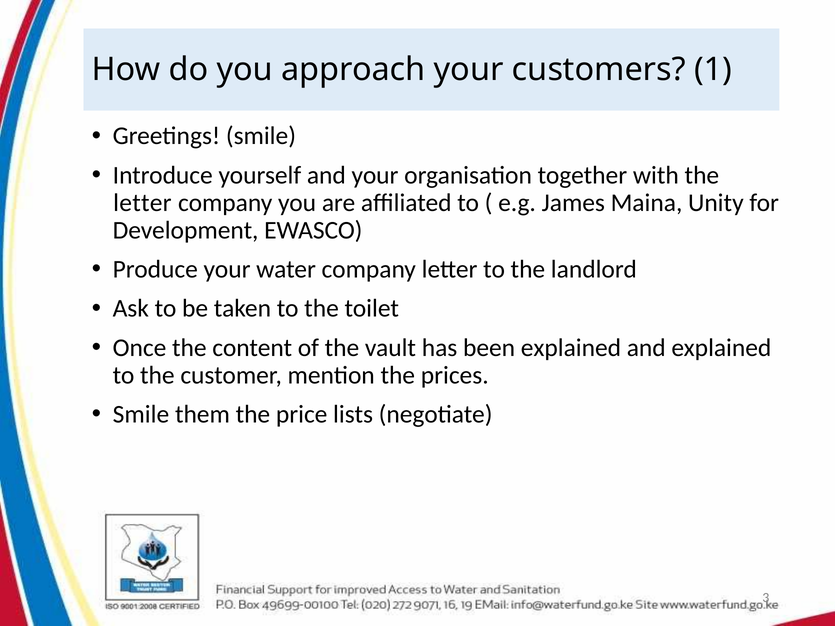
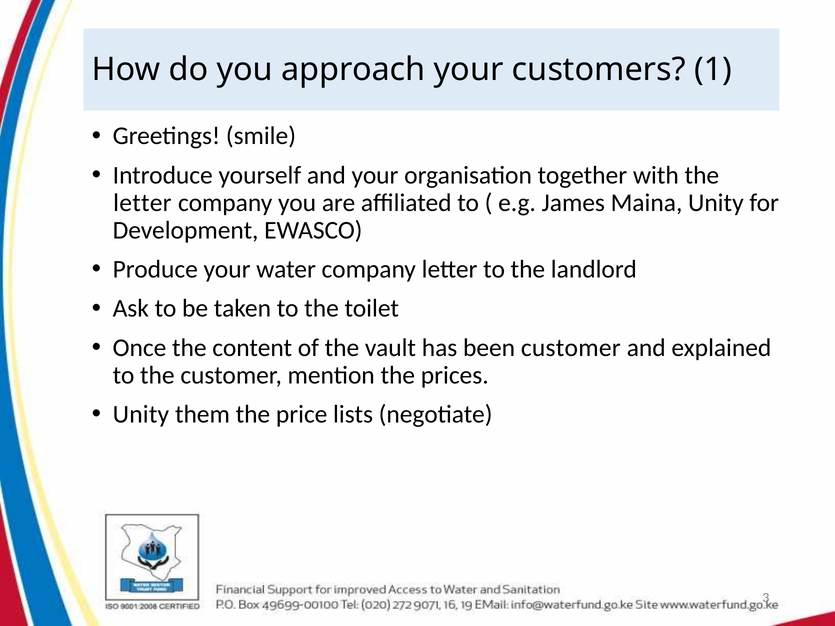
been explained: explained -> customer
Smile at (141, 414): Smile -> Unity
